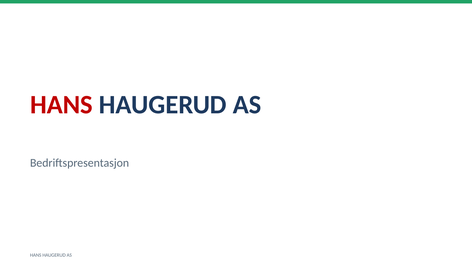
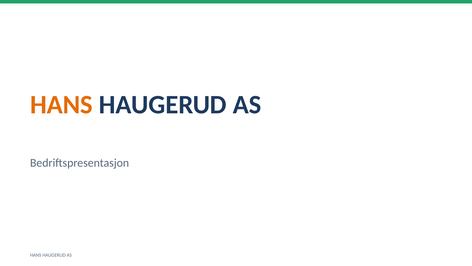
HANS at (61, 105) colour: red -> orange
